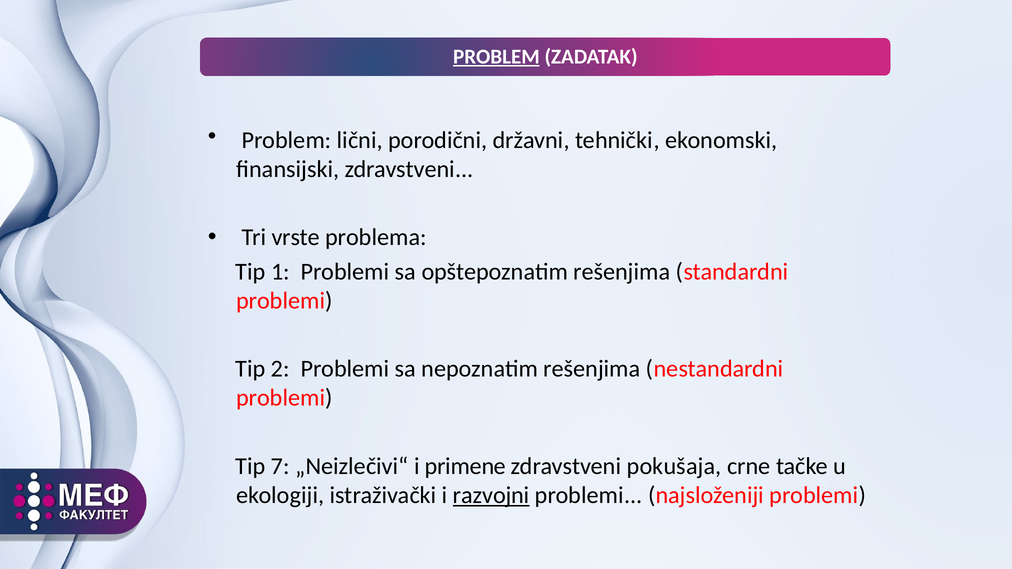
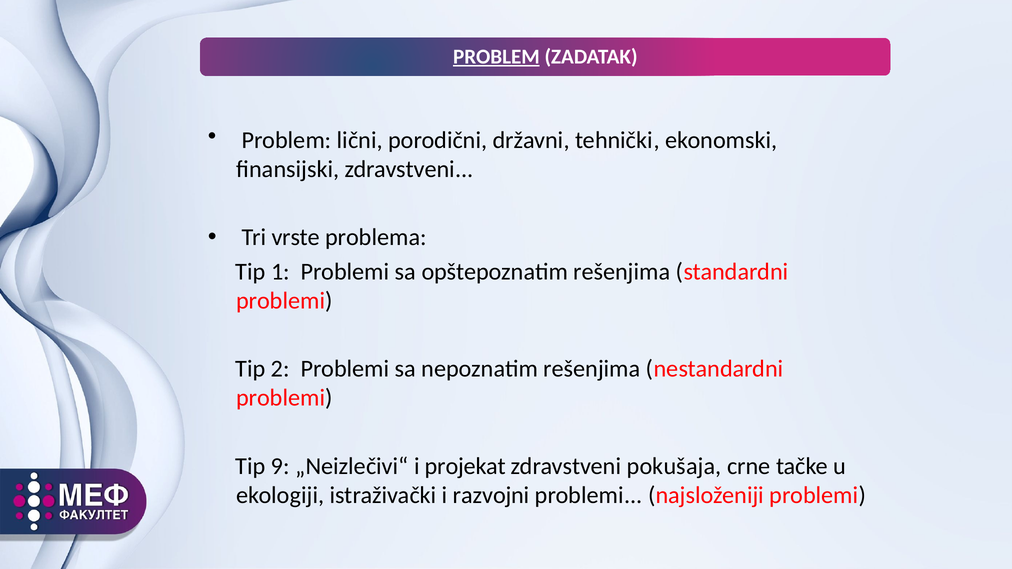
7: 7 -> 9
primene: primene -> projekat
razvojni underline: present -> none
